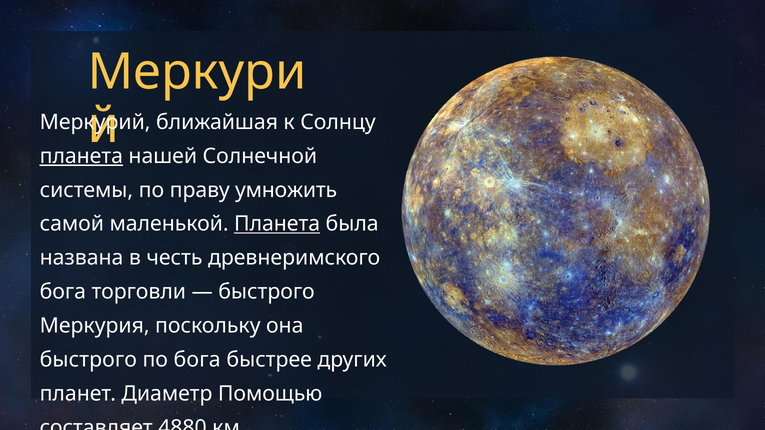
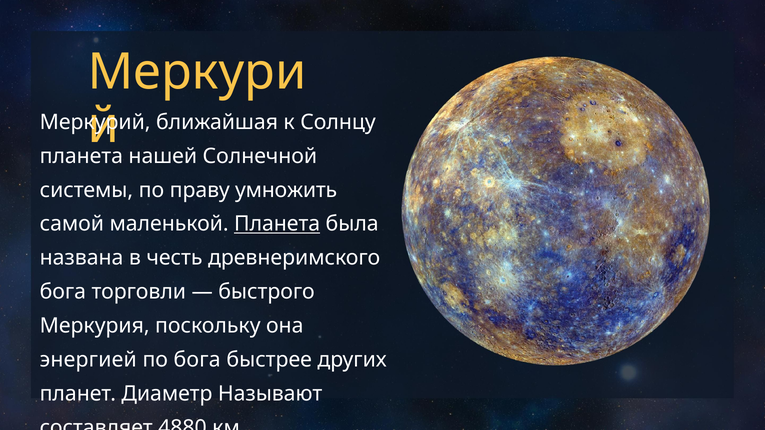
планета at (81, 156) underline: present -> none
быстрого at (88, 360): быстрого -> энергией
Помощью: Помощью -> Называют
